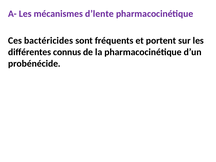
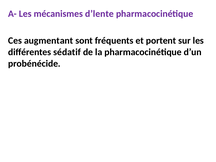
bactéricides: bactéricides -> augmentant
connus: connus -> sédatif
